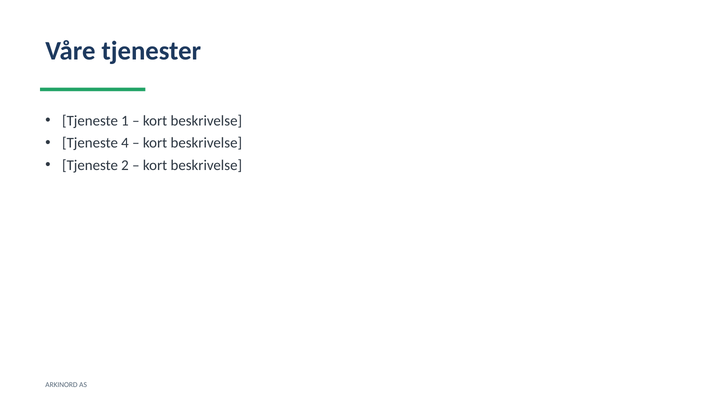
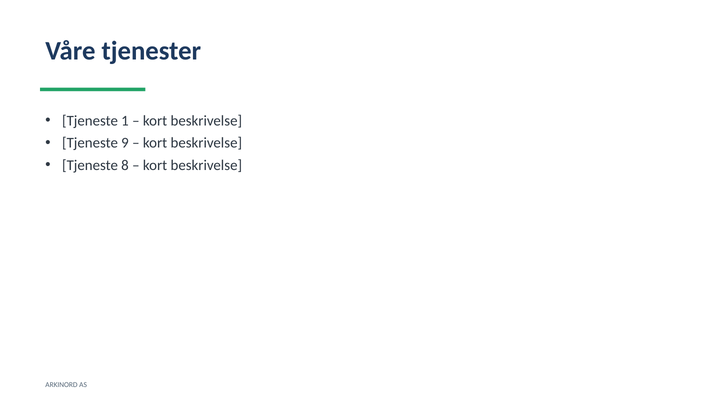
4: 4 -> 9
2: 2 -> 8
